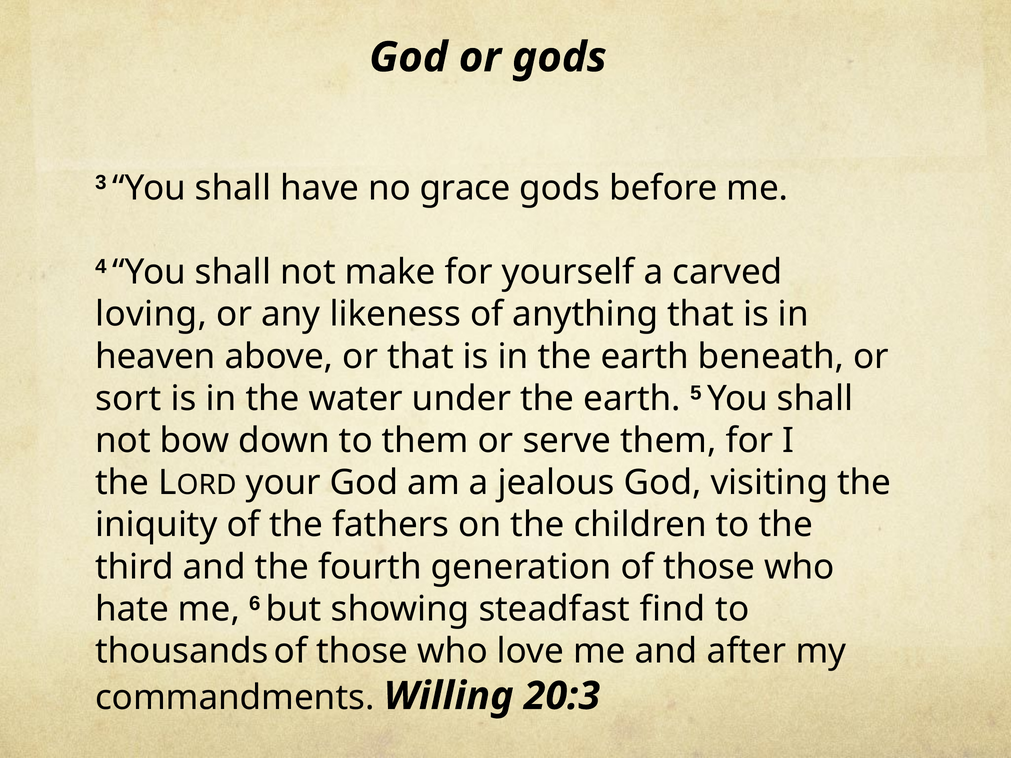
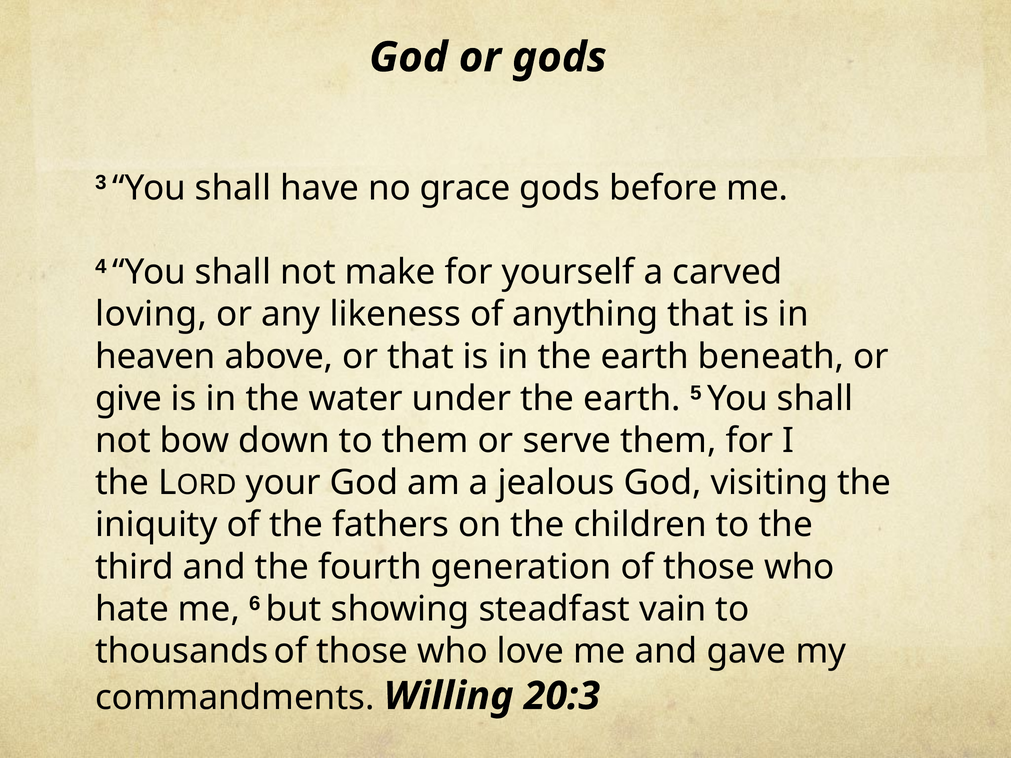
sort: sort -> give
find: find -> vain
after: after -> gave
